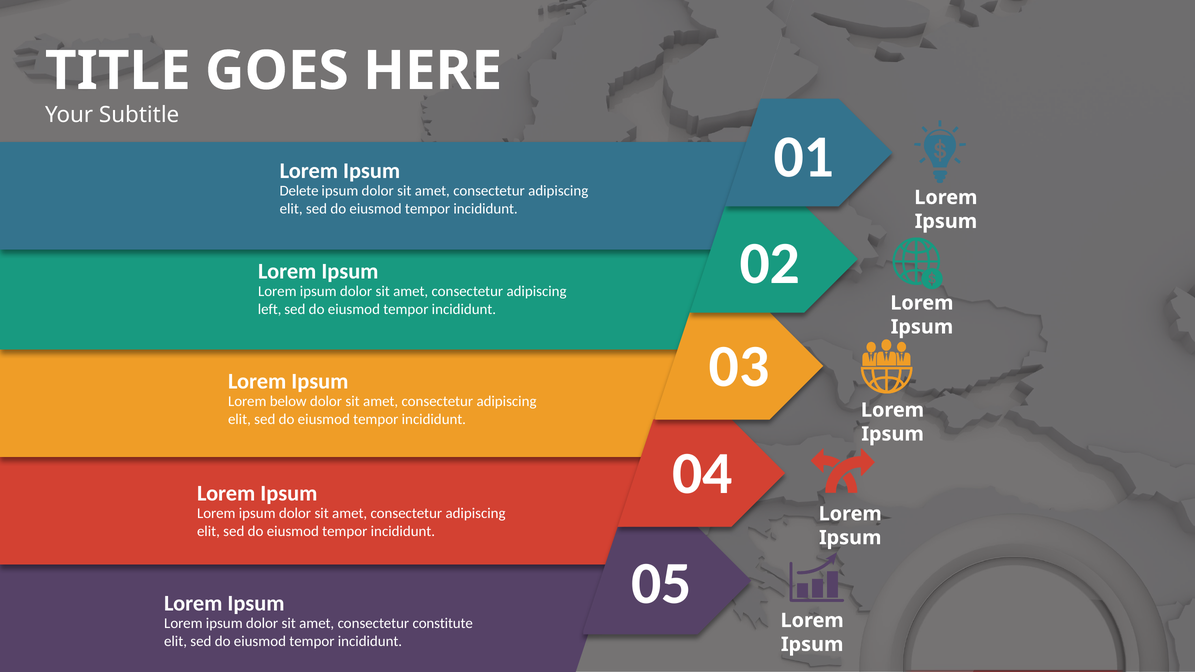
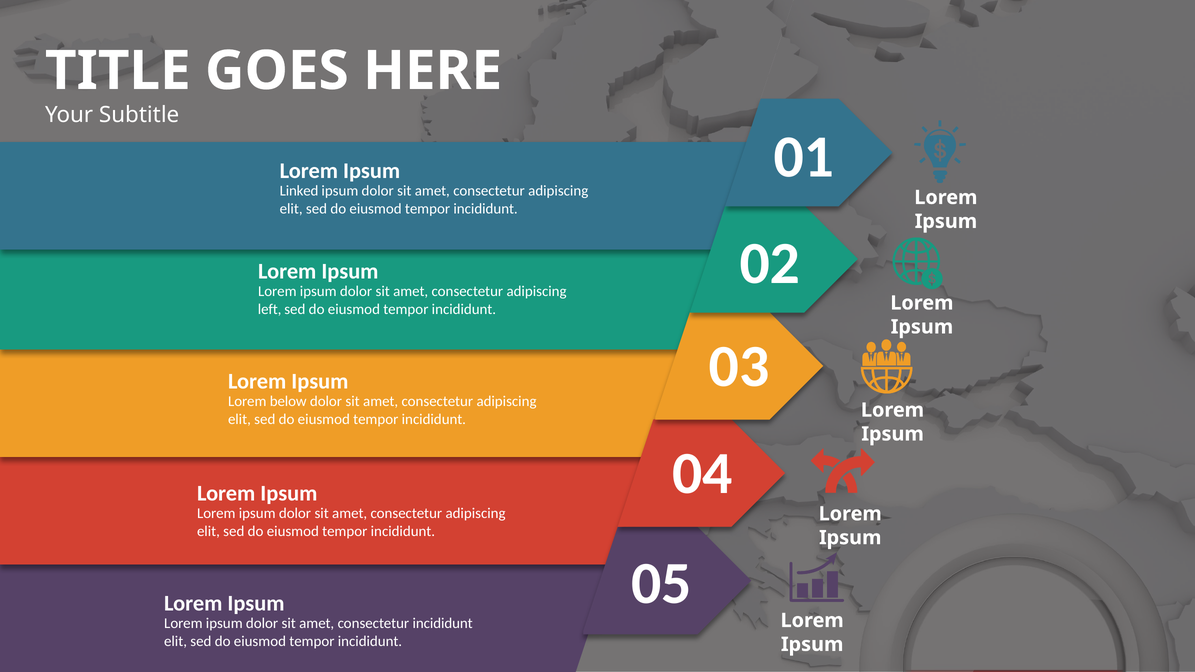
Delete: Delete -> Linked
consectetur constitute: constitute -> incididunt
